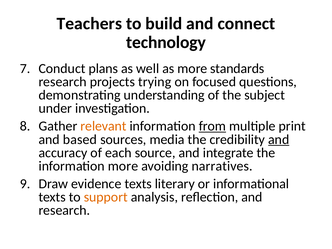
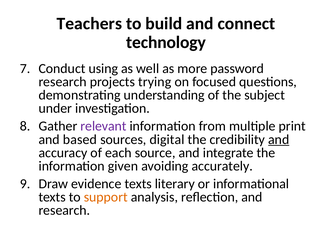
plans: plans -> using
standards: standards -> password
relevant colour: orange -> purple
from underline: present -> none
media: media -> digital
information more: more -> given
narratives: narratives -> accurately
